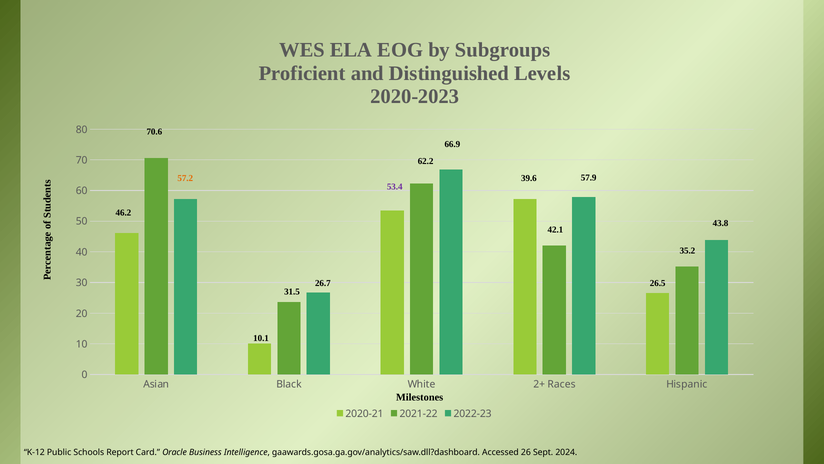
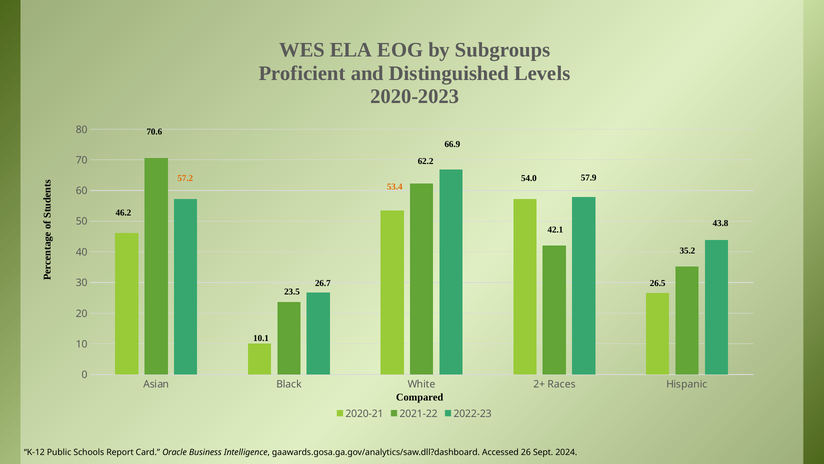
39.6: 39.6 -> 54.0
53.4 colour: purple -> orange
31.5: 31.5 -> 23.5
Milestones: Milestones -> Compared
